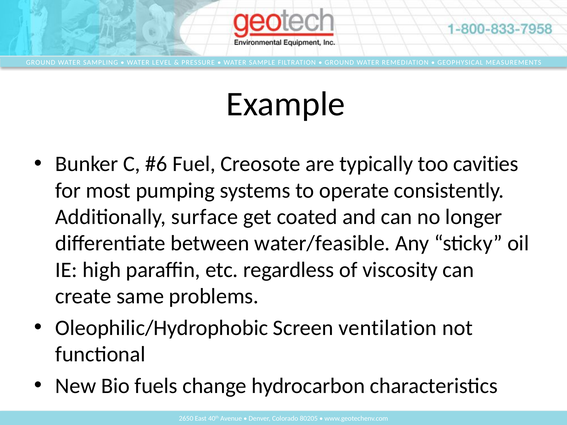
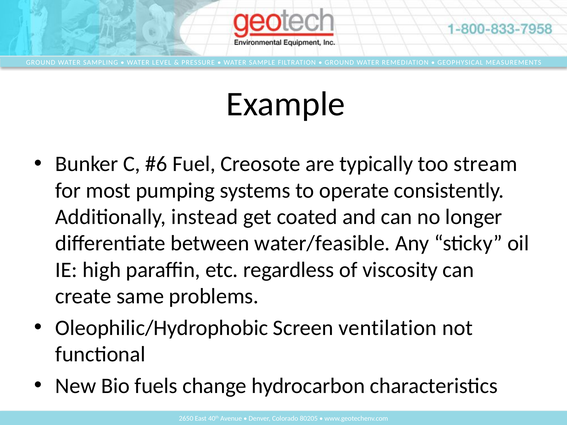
cavities: cavities -> stream
surface: surface -> instead
